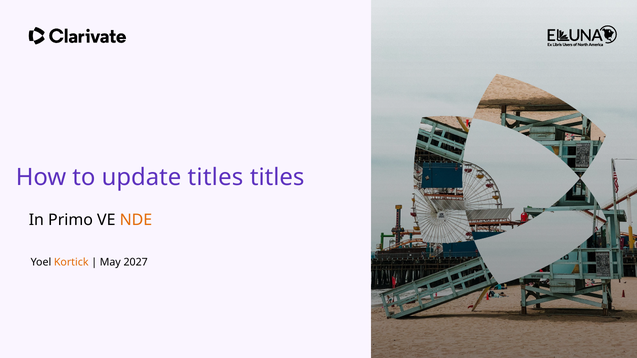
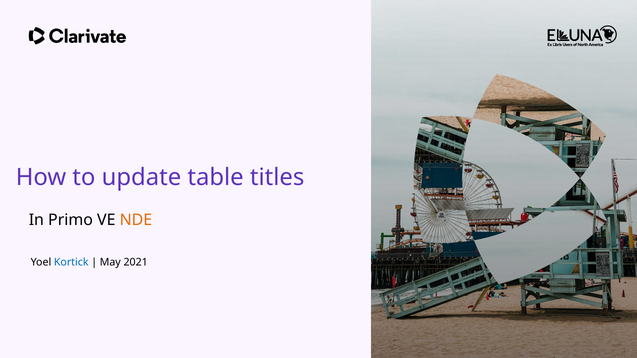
update titles: titles -> table
Kortick colour: orange -> blue
2027: 2027 -> 2021
